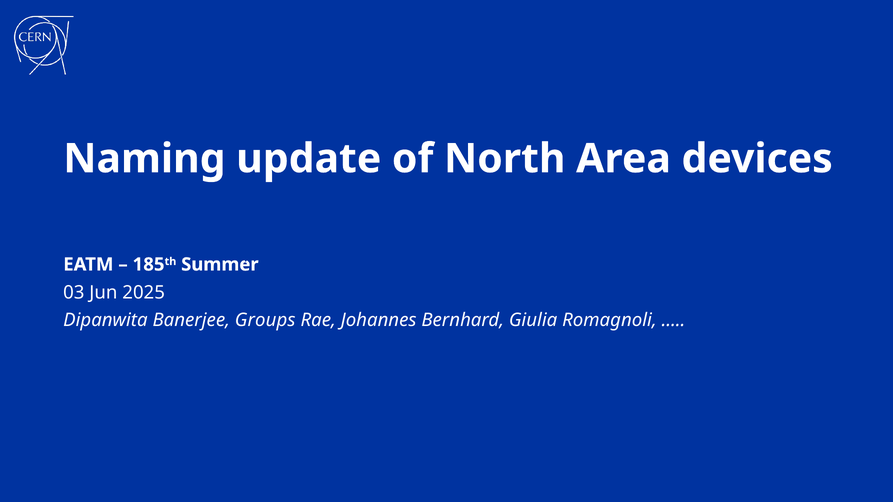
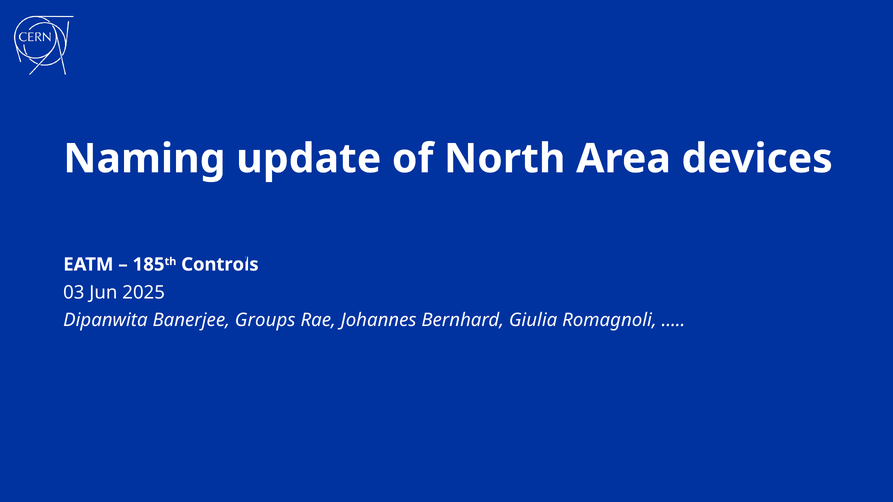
Summer: Summer -> Controls
